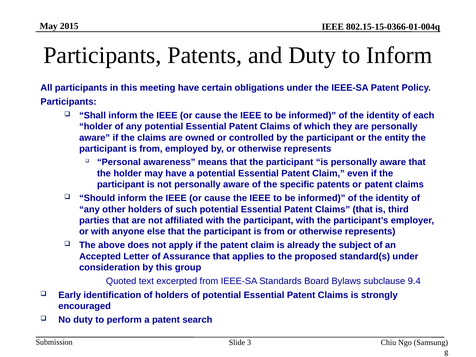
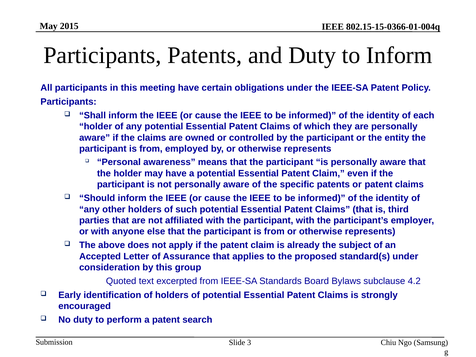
9.4: 9.4 -> 4.2
